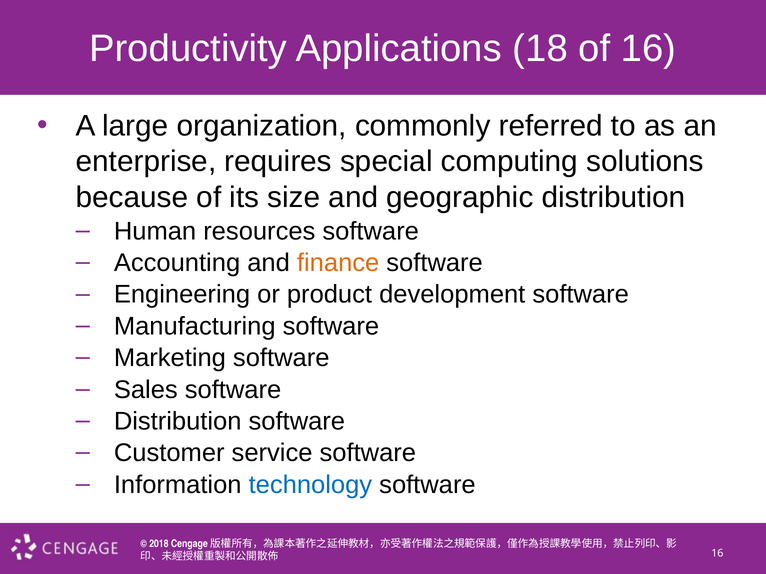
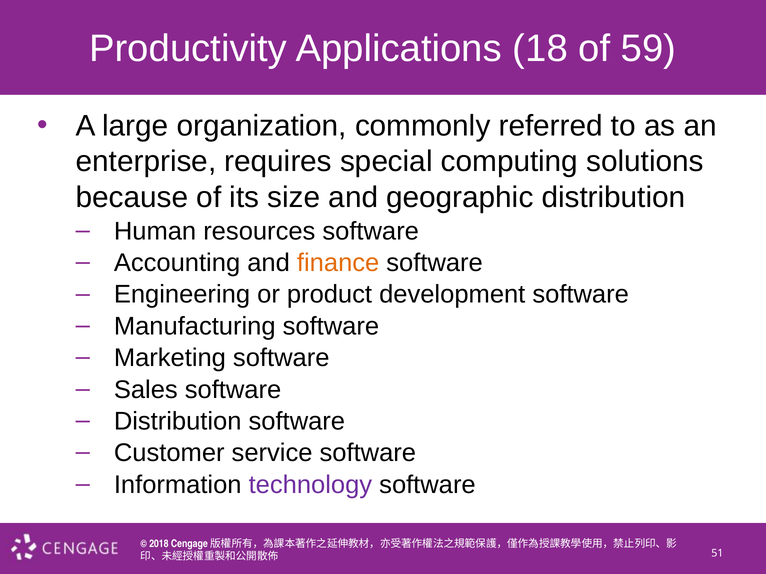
of 16: 16 -> 59
technology colour: blue -> purple
16 at (717, 554): 16 -> 51
